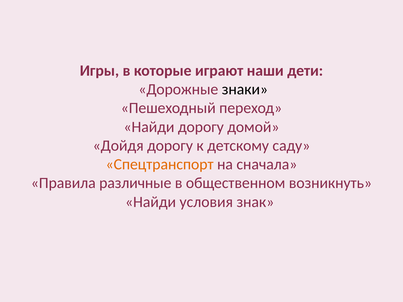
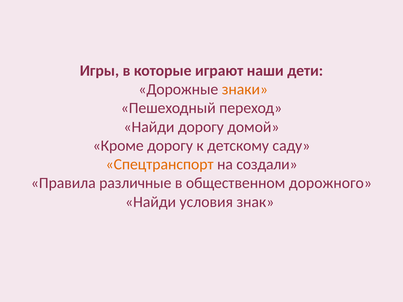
знаки colour: black -> orange
Дойдя: Дойдя -> Кроме
сначала: сначала -> создали
возникнуть: возникнуть -> дорожного
